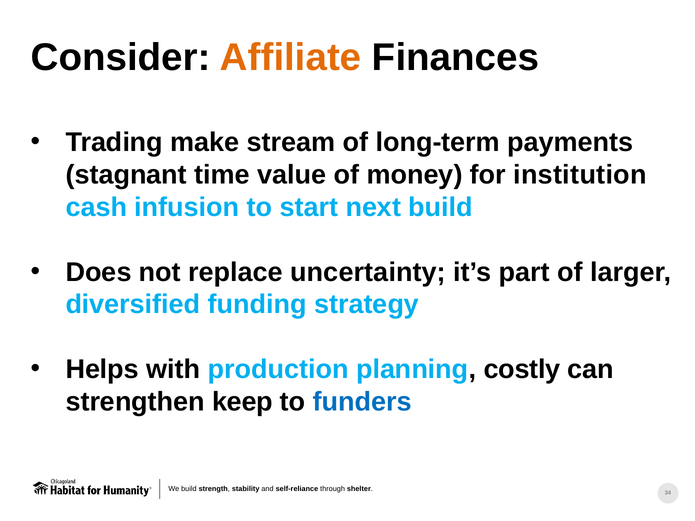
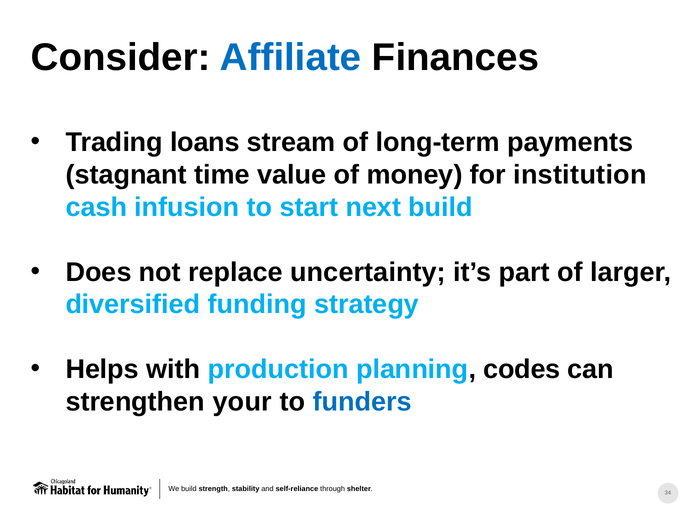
Affiliate colour: orange -> blue
make: make -> loans
costly: costly -> codes
keep: keep -> your
